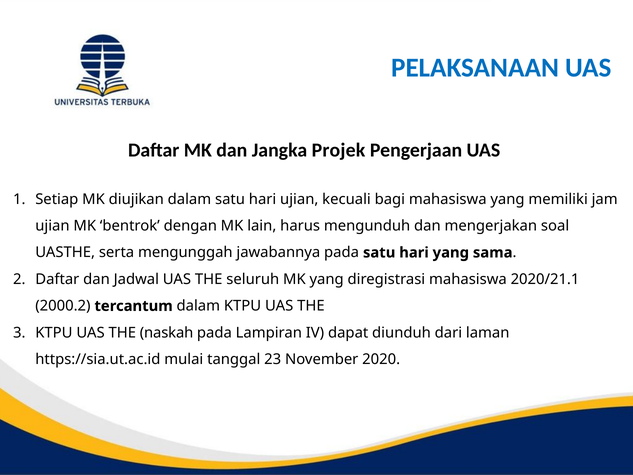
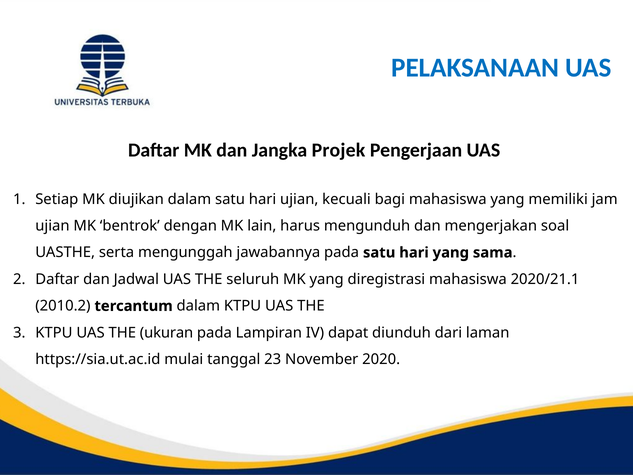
2000.2: 2000.2 -> 2010.2
naskah: naskah -> ukuran
